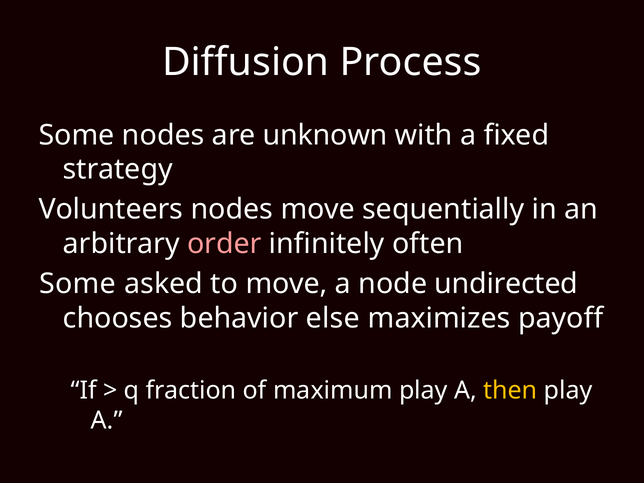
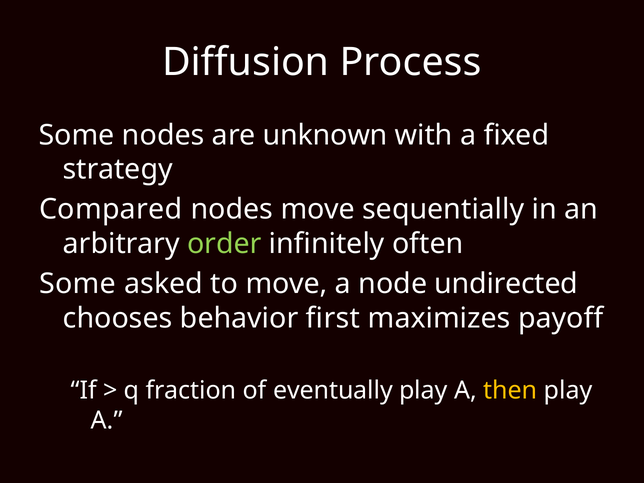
Volunteers: Volunteers -> Compared
order colour: pink -> light green
else: else -> first
maximum: maximum -> eventually
